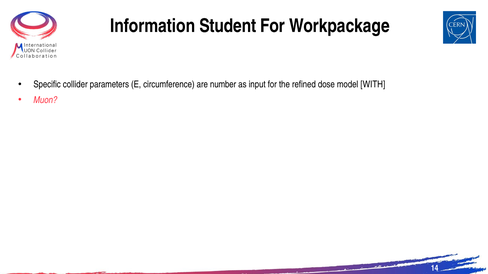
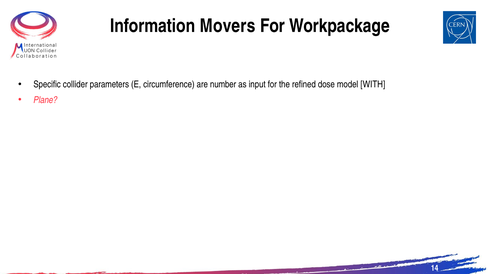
Student: Student -> Movers
Muon: Muon -> Plane
